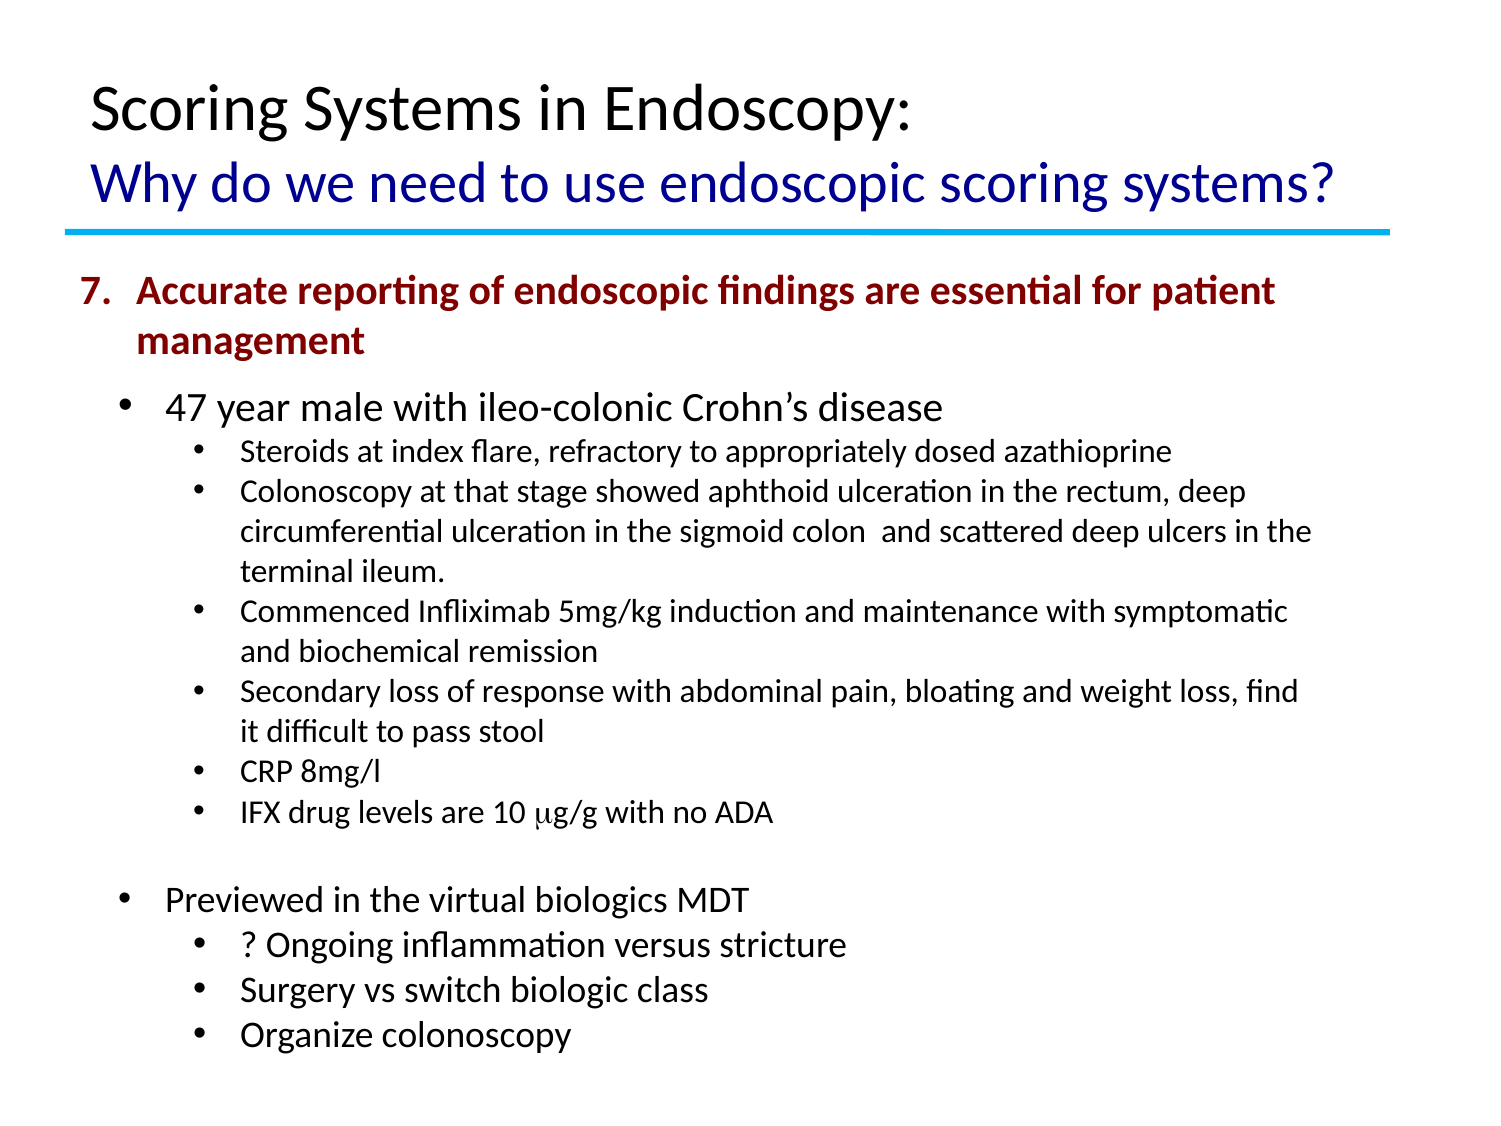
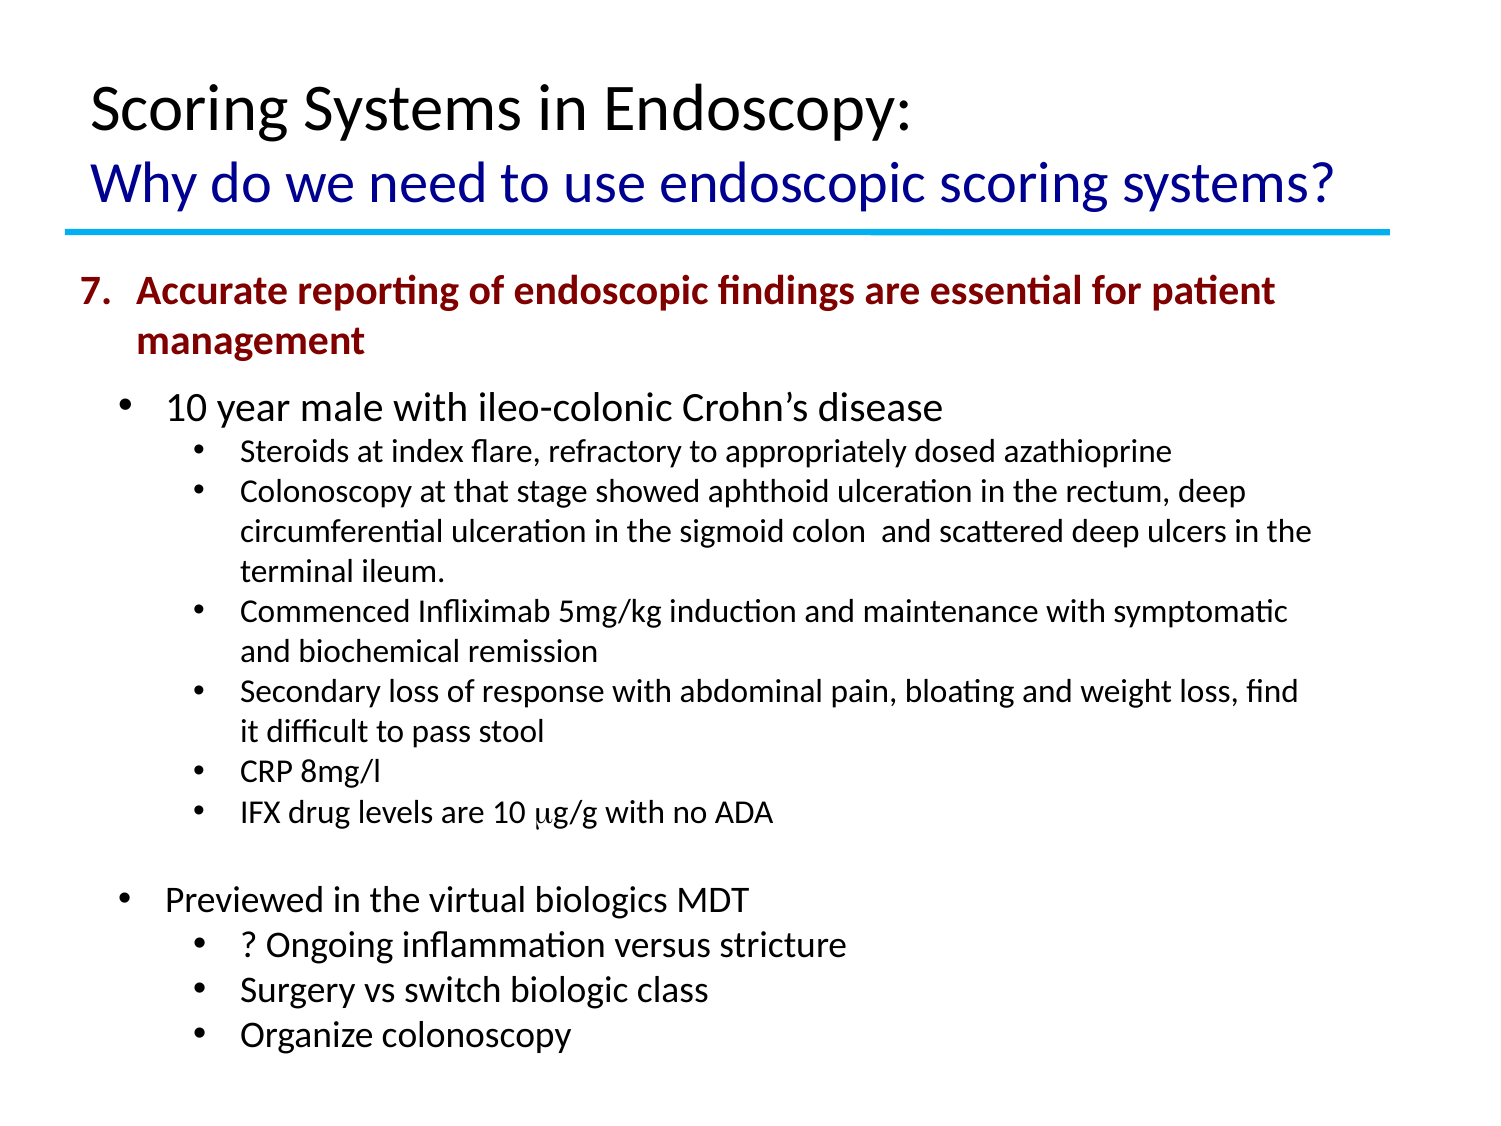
47 at (186, 407): 47 -> 10
